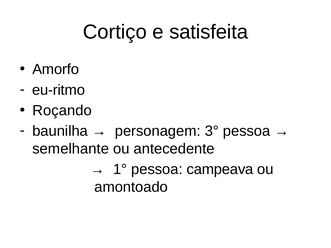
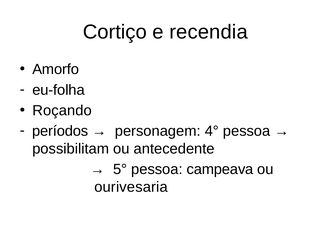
satisfeita: satisfeita -> recendia
eu-ritmo: eu-ritmo -> eu-folha
baunilha: baunilha -> períodos
3°: 3° -> 4°
semelhante: semelhante -> possibilitam
1°: 1° -> 5°
amontoado: amontoado -> ourivesaria
